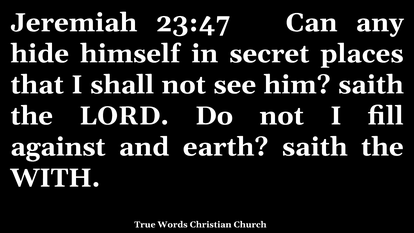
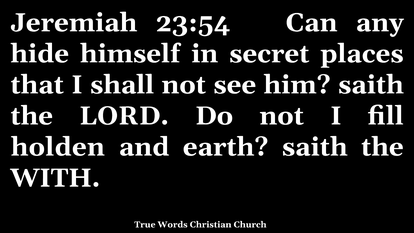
23:47: 23:47 -> 23:54
against: against -> holden
